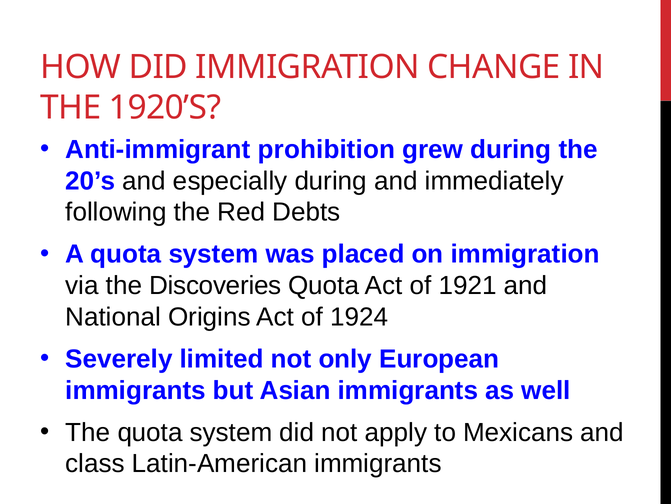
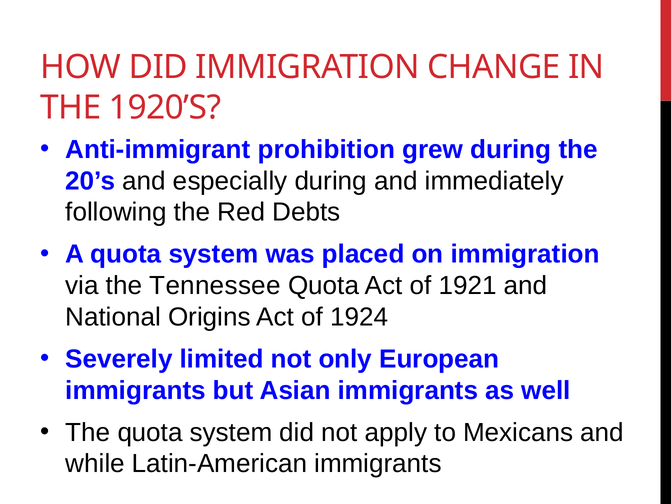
Discoveries: Discoveries -> Tennessee
class: class -> while
